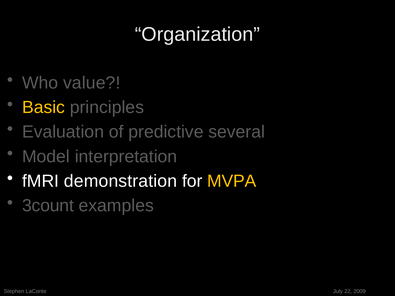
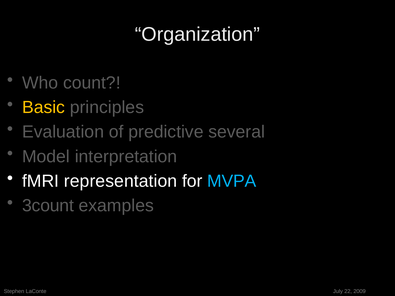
value: value -> count
demonstration: demonstration -> representation
MVPA colour: yellow -> light blue
